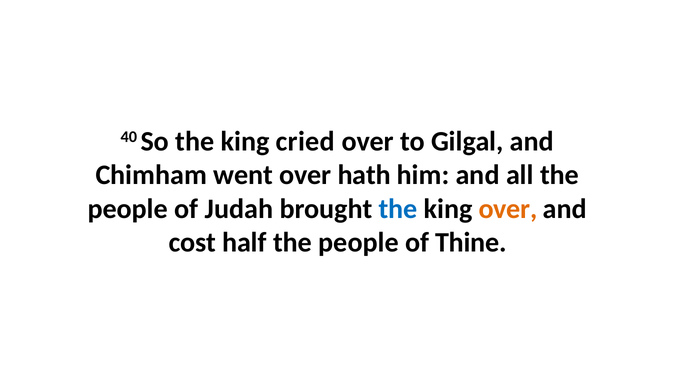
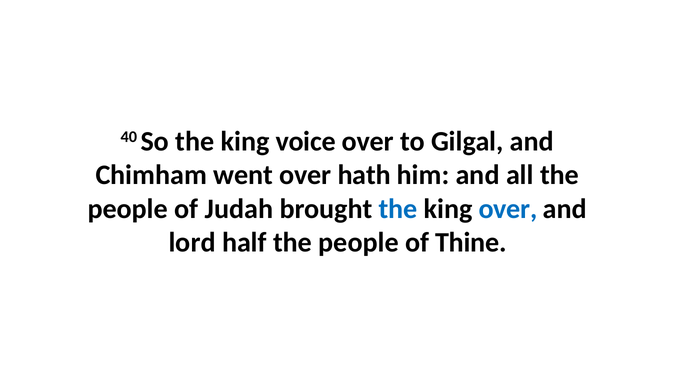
cried: cried -> voice
over at (508, 209) colour: orange -> blue
cost: cost -> lord
